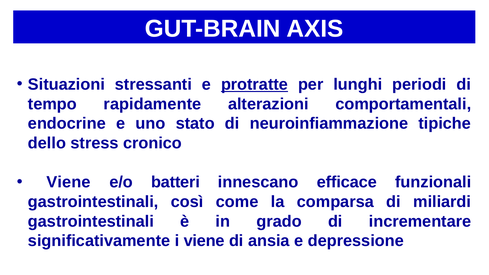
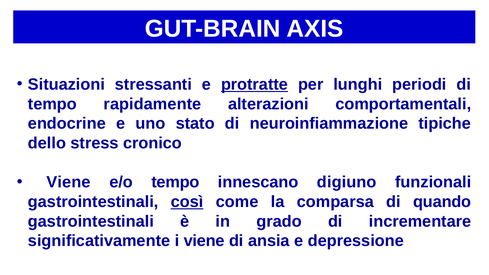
e/o batteri: batteri -> tempo
efficace: efficace -> digiuno
così underline: none -> present
miliardi: miliardi -> quando
